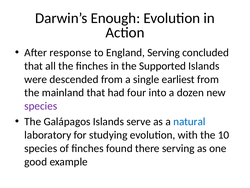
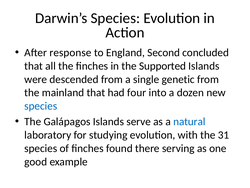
Darwin’s Enough: Enough -> Species
England Serving: Serving -> Second
earliest: earliest -> genetic
species at (41, 106) colour: purple -> blue
10: 10 -> 31
